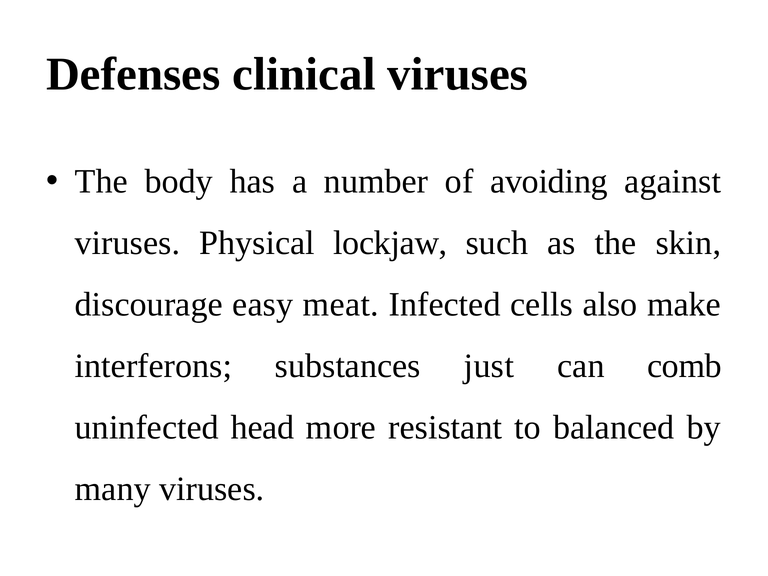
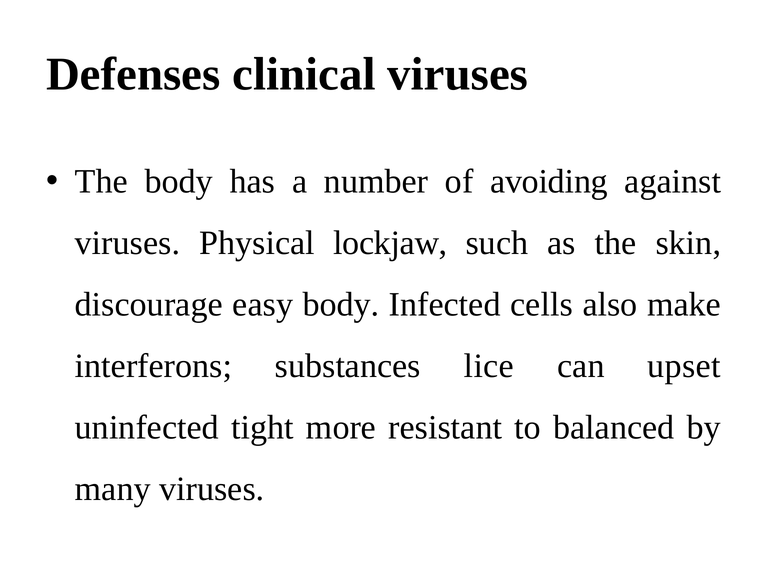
easy meat: meat -> body
just: just -> lice
comb: comb -> upset
head: head -> tight
